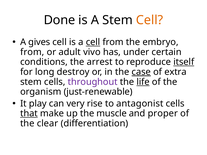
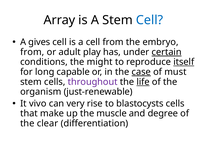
Done: Done -> Array
Cell at (150, 20) colour: orange -> blue
cell at (93, 42) underline: present -> none
vivo: vivo -> play
certain underline: none -> present
arrest: arrest -> might
destroy: destroy -> capable
extra: extra -> must
play: play -> vivo
antagonist: antagonist -> blastocysts
that underline: present -> none
proper: proper -> degree
